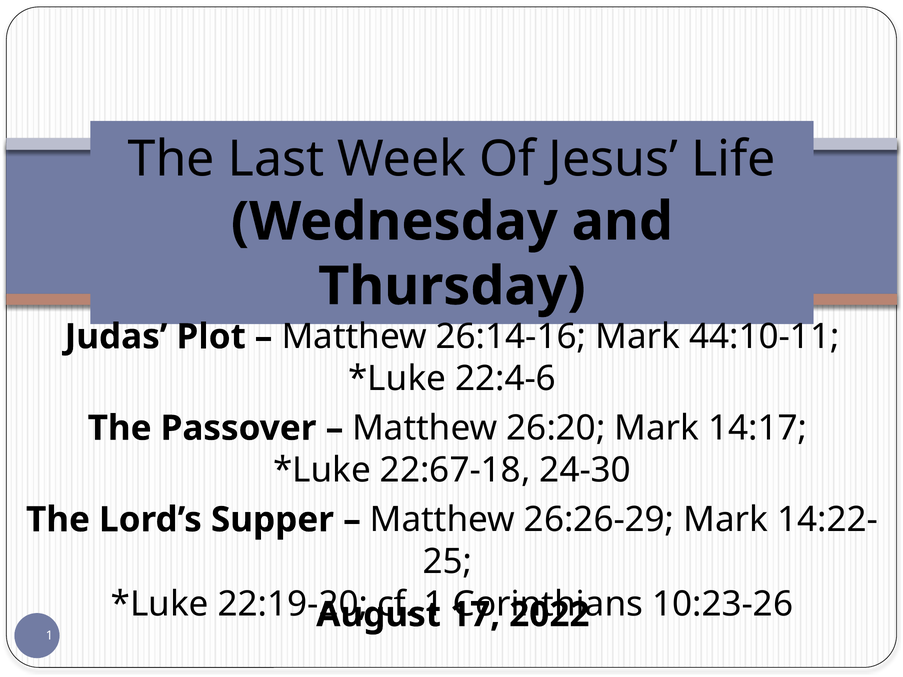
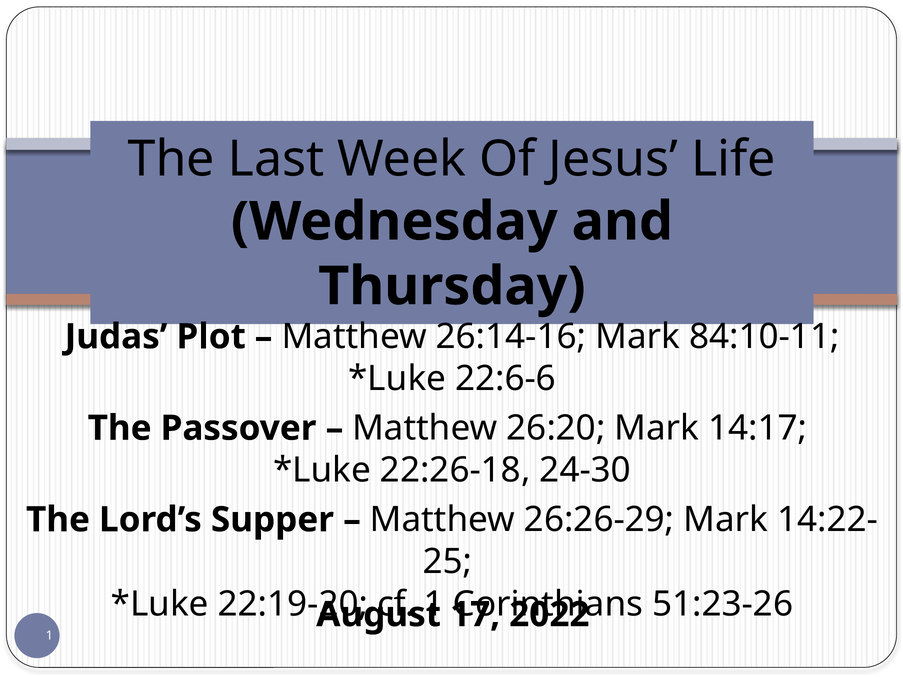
44:10-11: 44:10-11 -> 84:10-11
22:4-6: 22:4-6 -> 22:6-6
22:67-18: 22:67-18 -> 22:26-18
10:23-26: 10:23-26 -> 51:23-26
